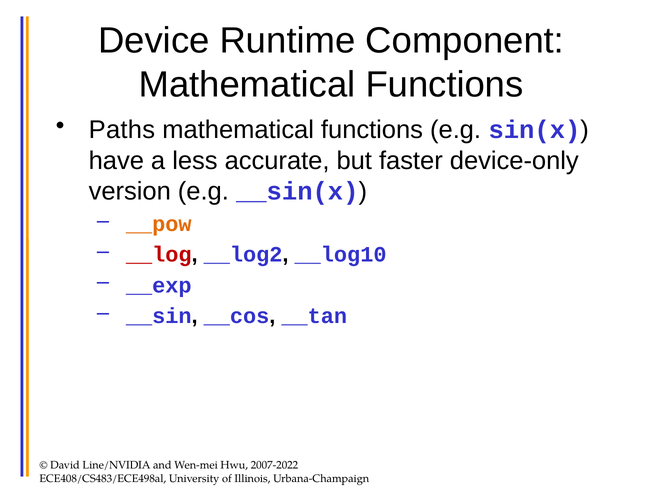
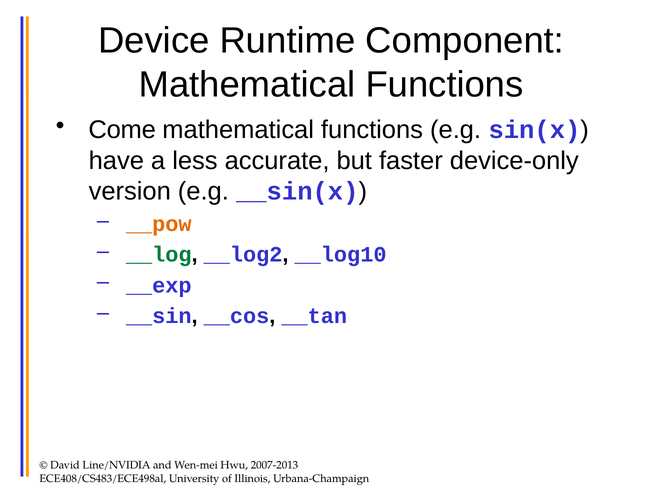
Paths: Paths -> Come
__log colour: red -> green
2007-2022: 2007-2022 -> 2007-2013
